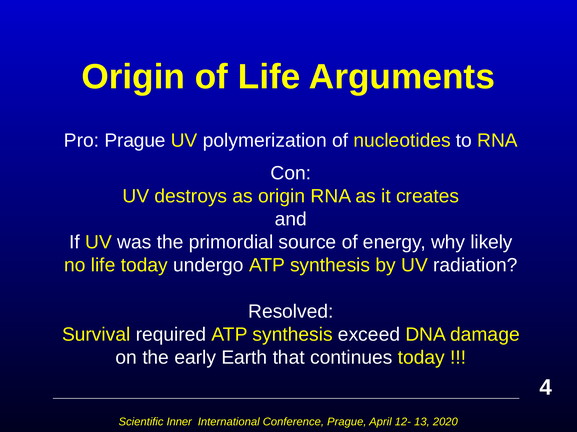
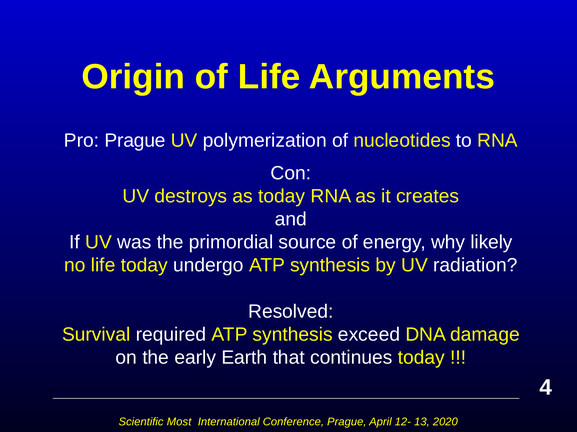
as origin: origin -> today
Inner: Inner -> Most
